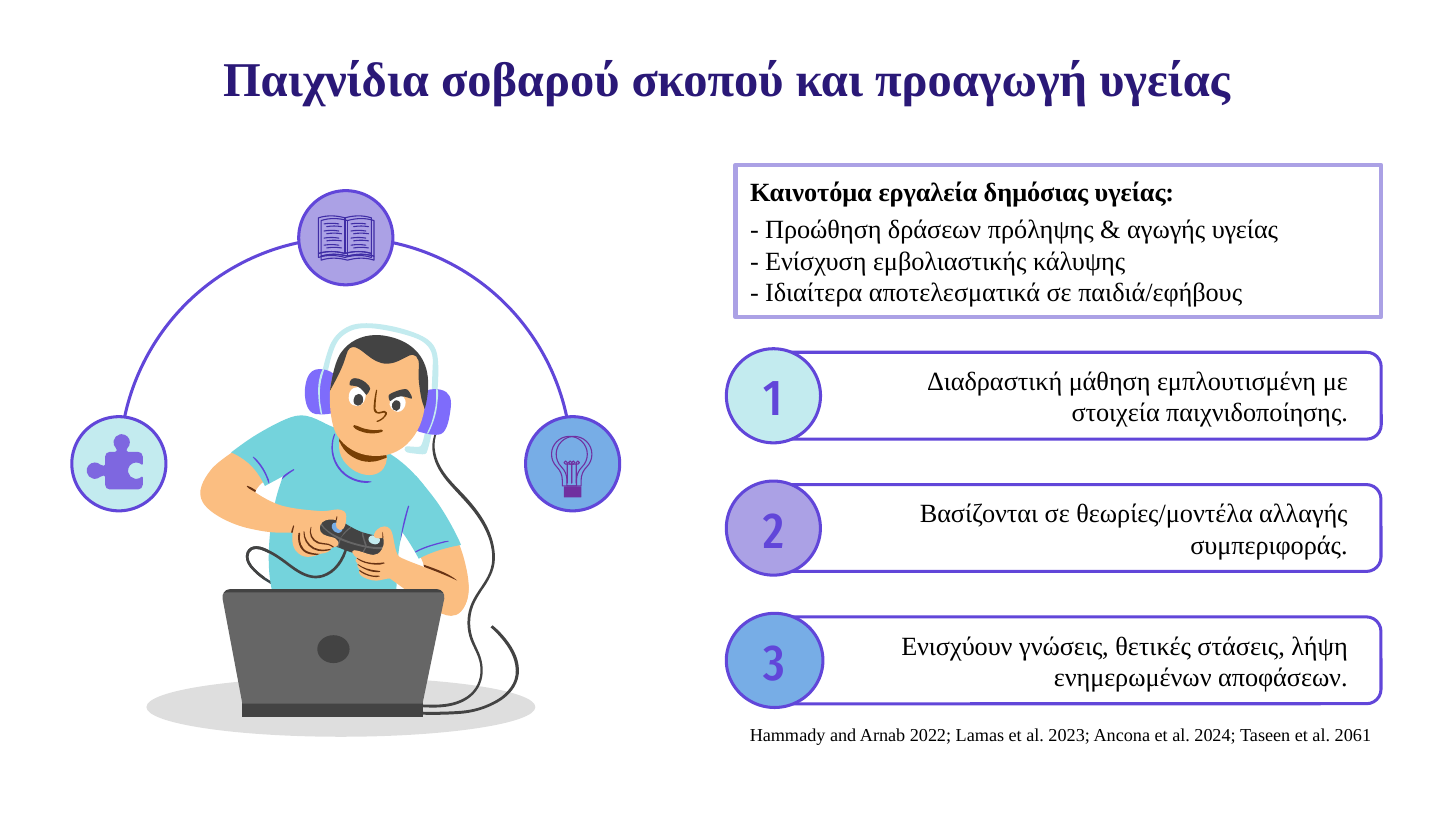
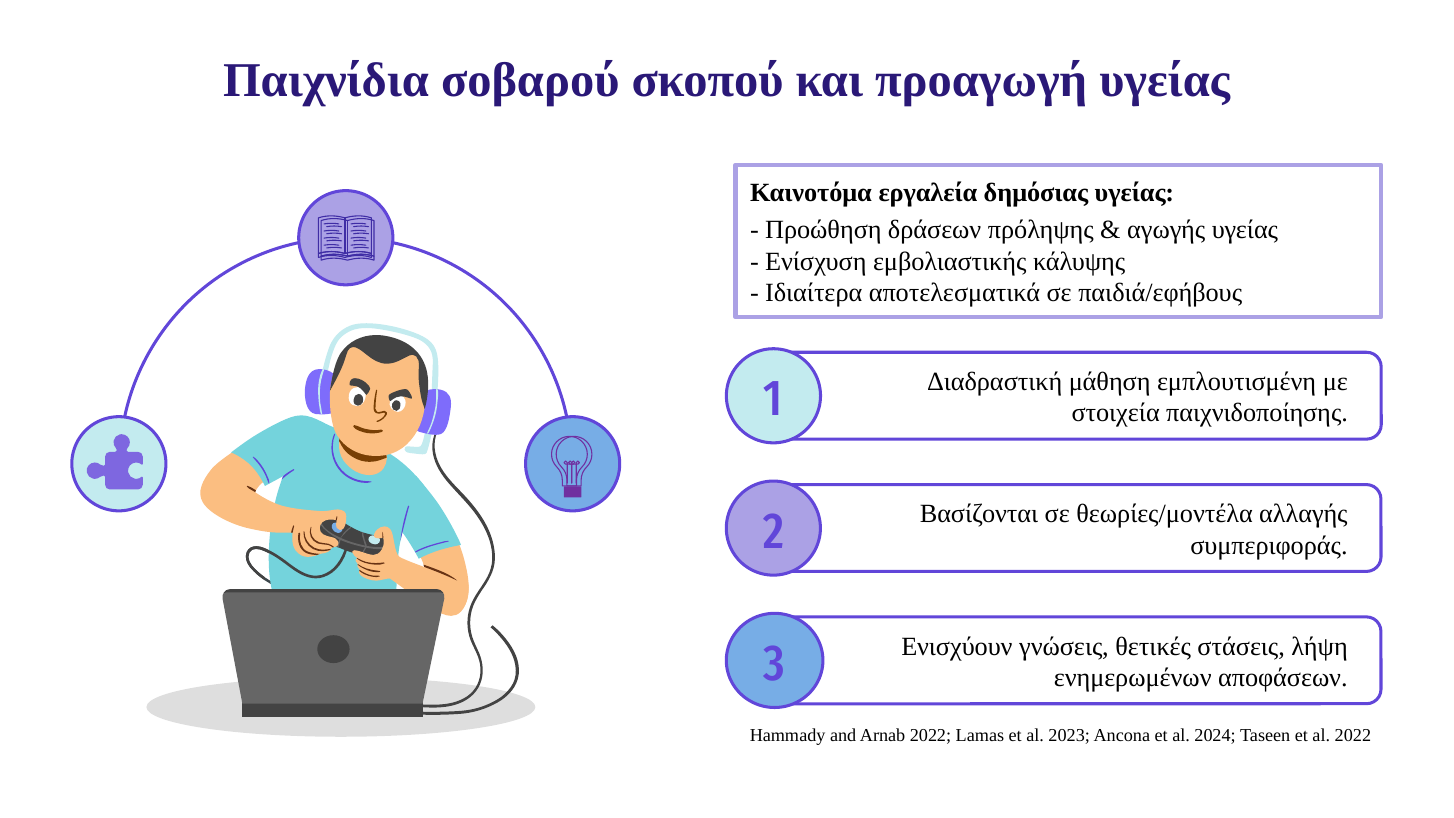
al 2061: 2061 -> 2022
